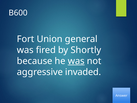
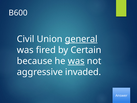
Fort: Fort -> Civil
general underline: none -> present
Shortly: Shortly -> Certain
